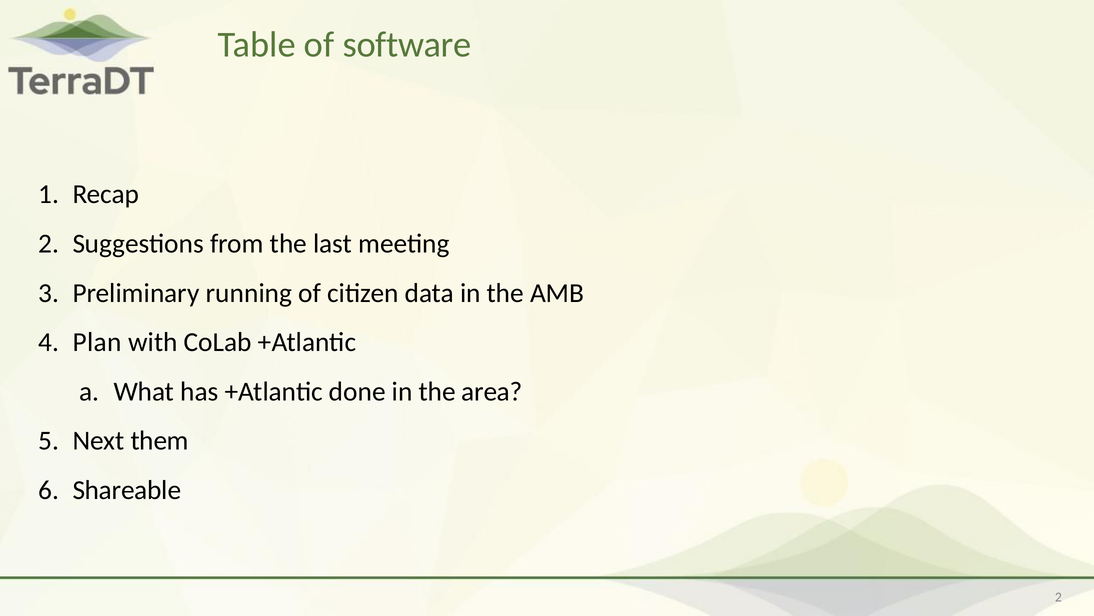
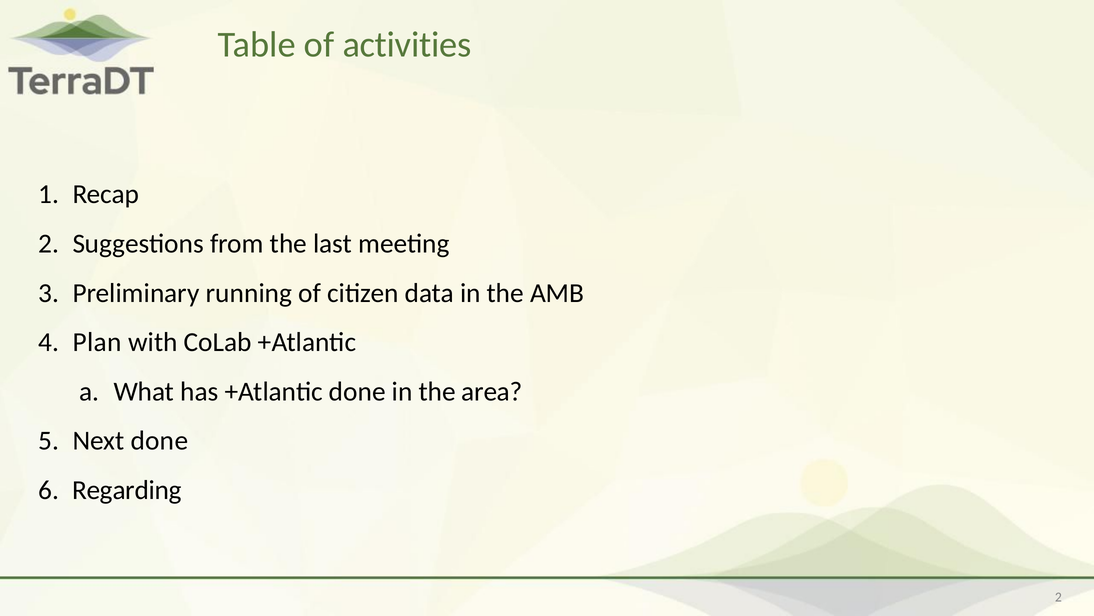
software: software -> activities
Next them: them -> done
Shareable: Shareable -> Regarding
